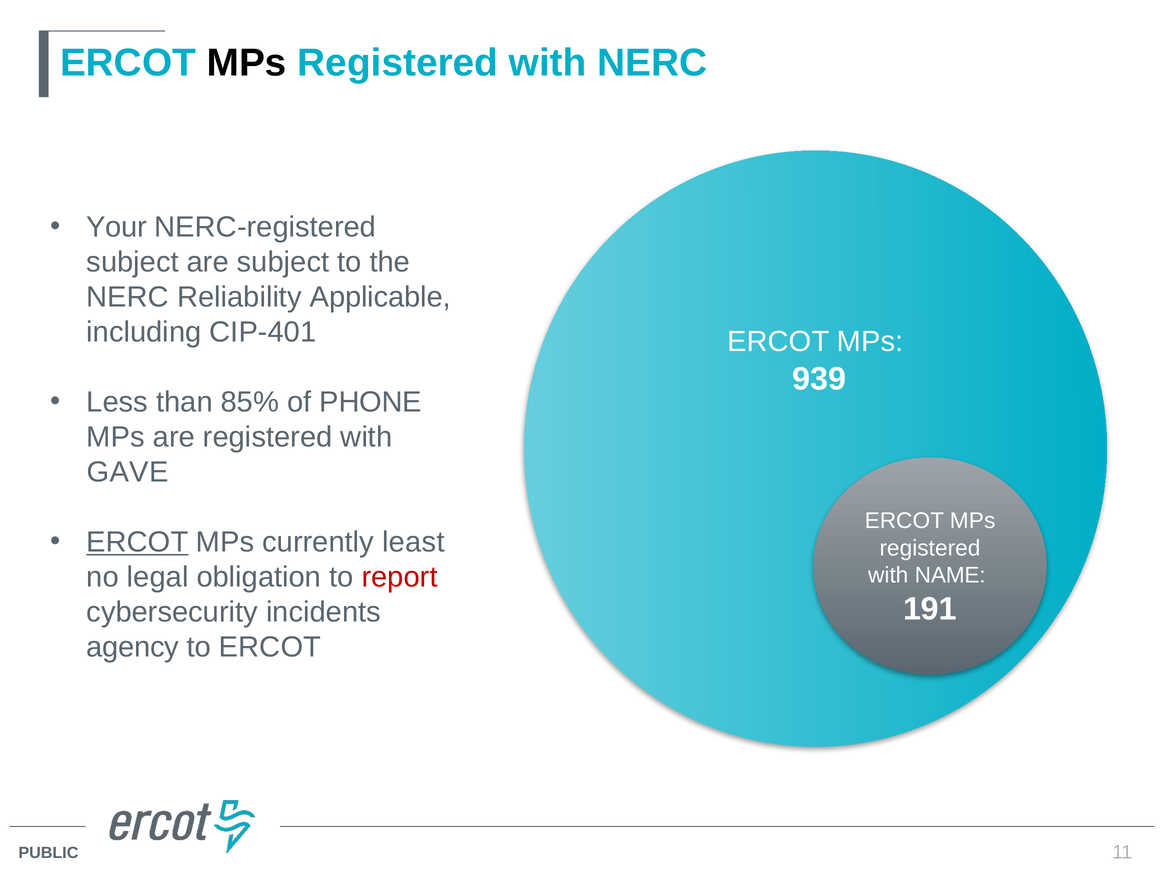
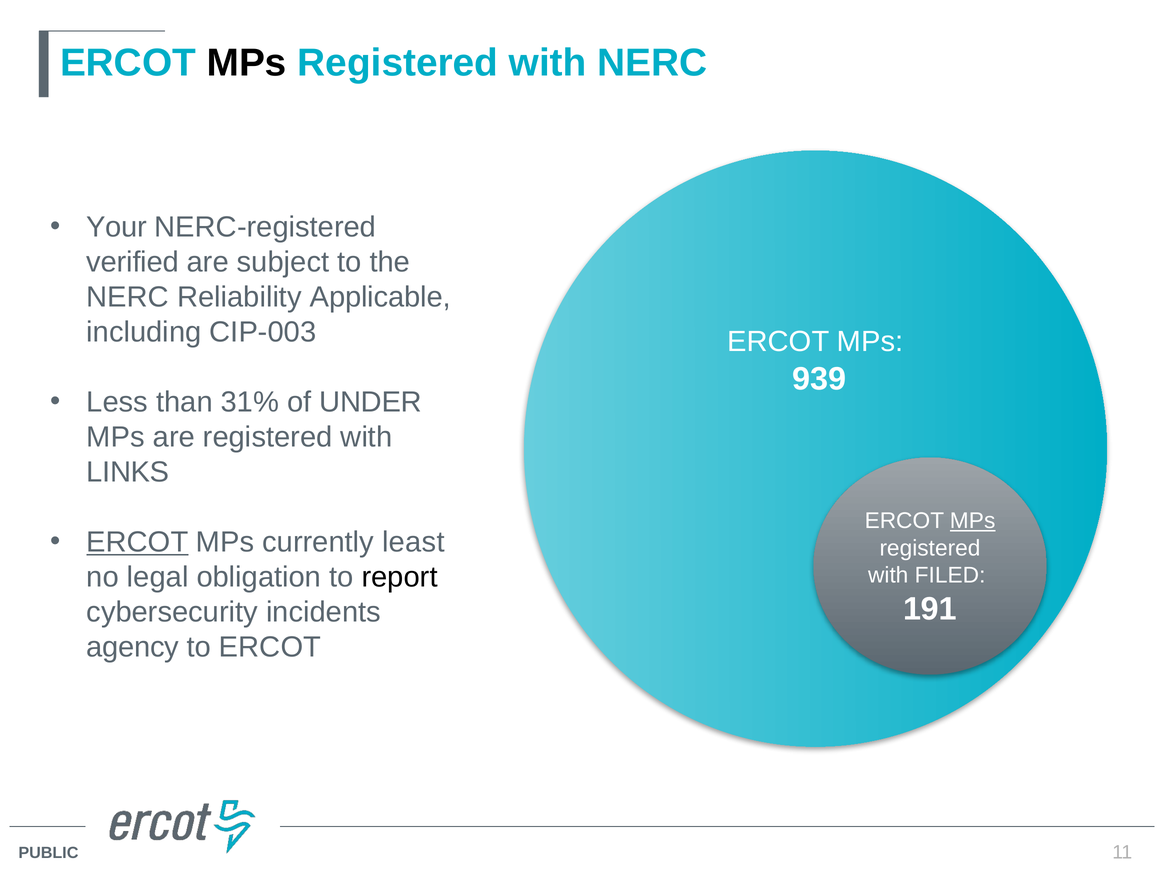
subject at (133, 262): subject -> verified
CIP-401: CIP-401 -> CIP-003
85%: 85% -> 31%
PHONE: PHONE -> UNDER
GAVE: GAVE -> LINKS
MPs at (973, 521) underline: none -> present
report colour: red -> black
NAME: NAME -> FILED
